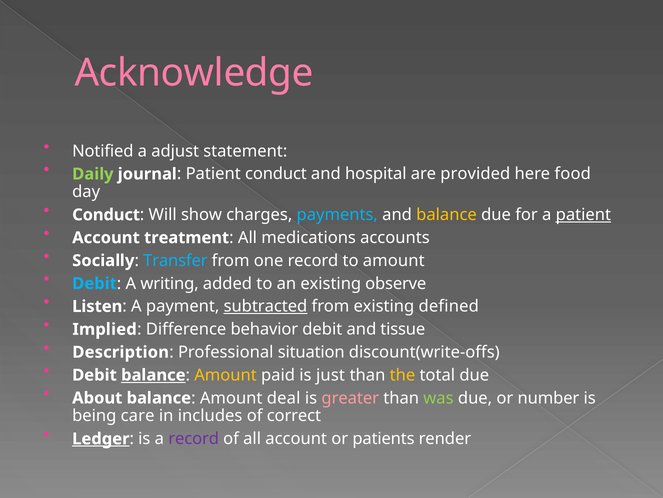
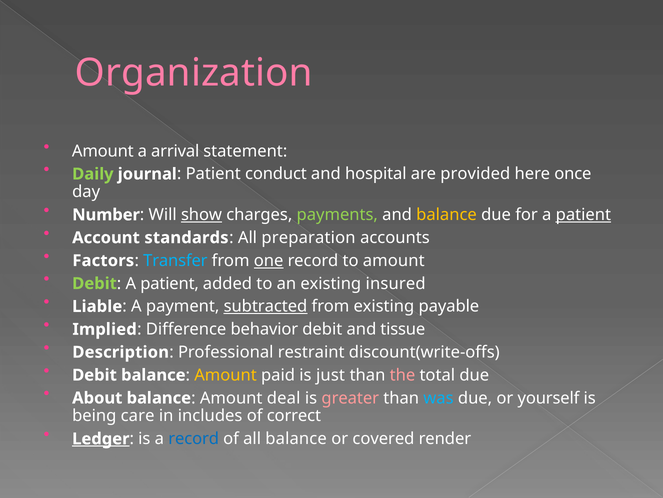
Acknowledge: Acknowledge -> Organization
Notified at (103, 151): Notified -> Amount
adjust: adjust -> arrival
food: food -> once
Conduct at (106, 215): Conduct -> Number
show underline: none -> present
payments colour: light blue -> light green
treatment: treatment -> standards
medications: medications -> preparation
Socially: Socially -> Factors
one underline: none -> present
Debit at (94, 283) colour: light blue -> light green
writing at (170, 283): writing -> patient
observe: observe -> insured
Listen: Listen -> Liable
defined: defined -> payable
situation: situation -> restraint
balance at (153, 375) underline: present -> none
the colour: yellow -> pink
was colour: light green -> light blue
number: number -> yourself
record at (194, 438) colour: purple -> blue
all account: account -> balance
patients: patients -> covered
